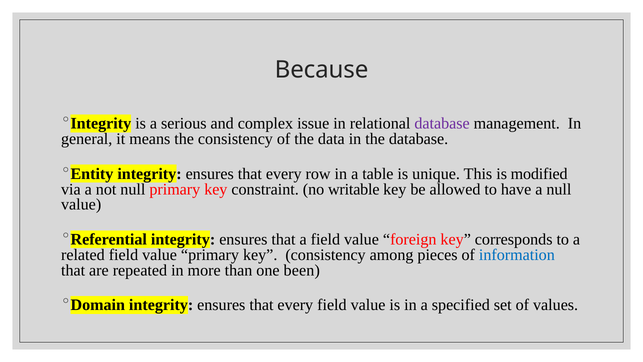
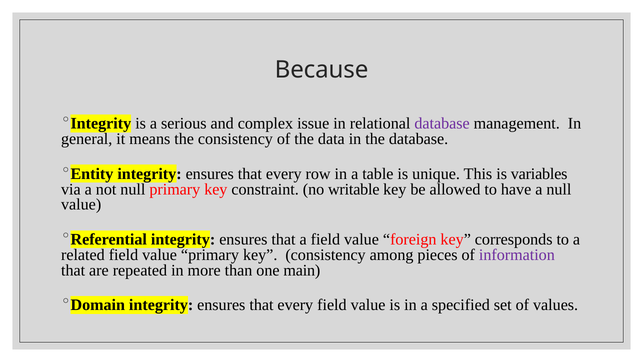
modified: modified -> variables
information colour: blue -> purple
been: been -> main
